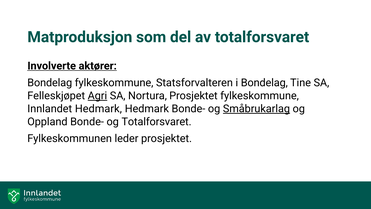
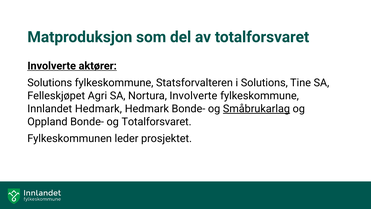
Bondelag at (50, 83): Bondelag -> Solutions
i Bondelag: Bondelag -> Solutions
Agri underline: present -> none
Nortura Prosjektet: Prosjektet -> Involverte
